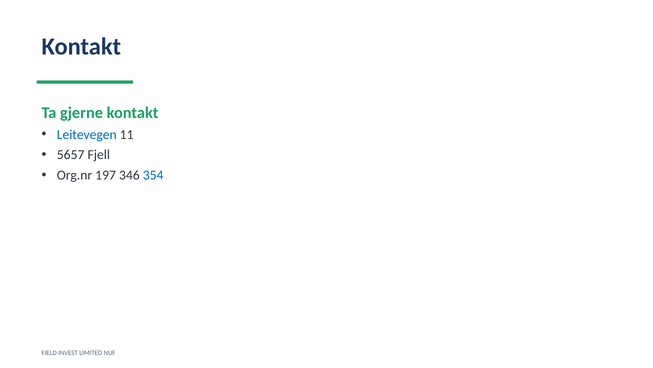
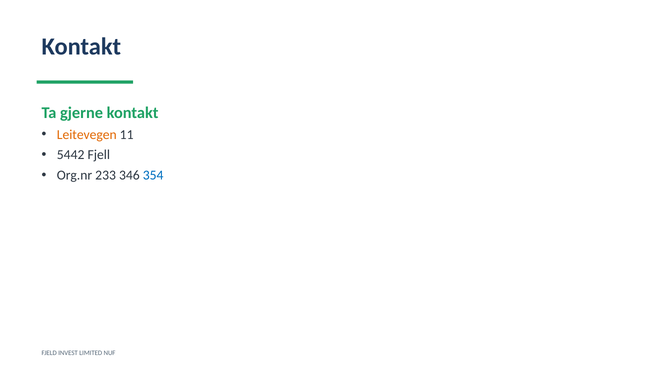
Leitevegen colour: blue -> orange
5657: 5657 -> 5442
197: 197 -> 233
